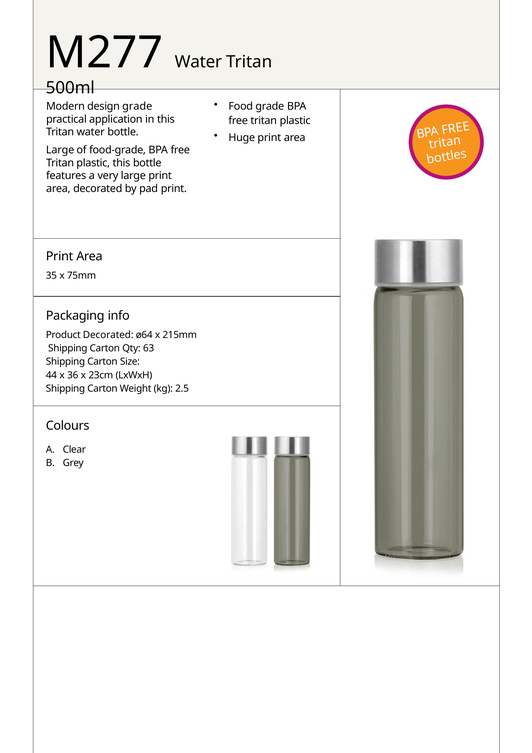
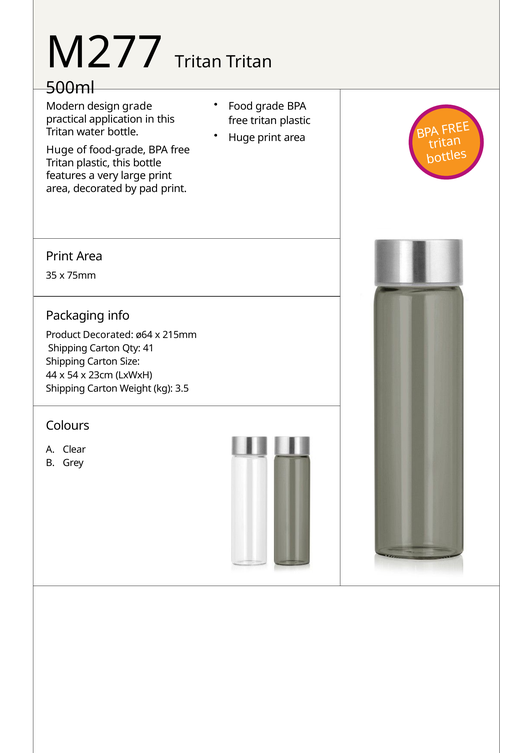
M277 Water: Water -> Tritan
Large at (60, 150): Large -> Huge
63: 63 -> 41
36: 36 -> 54
2.5: 2.5 -> 3.5
